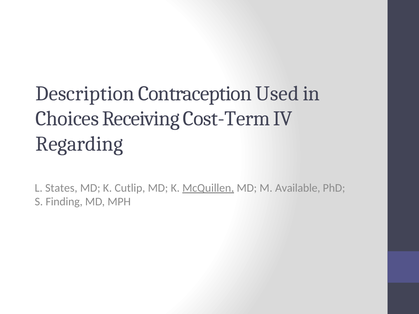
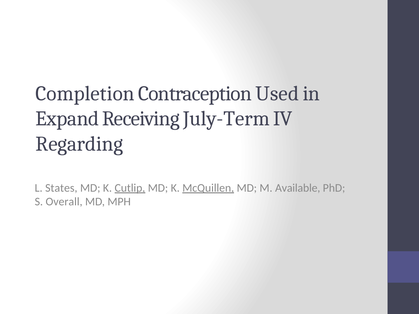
Description: Description -> Completion
Choices: Choices -> Expand
Cost-Term: Cost-Term -> July-Term
Cutlip underline: none -> present
Finding: Finding -> Overall
